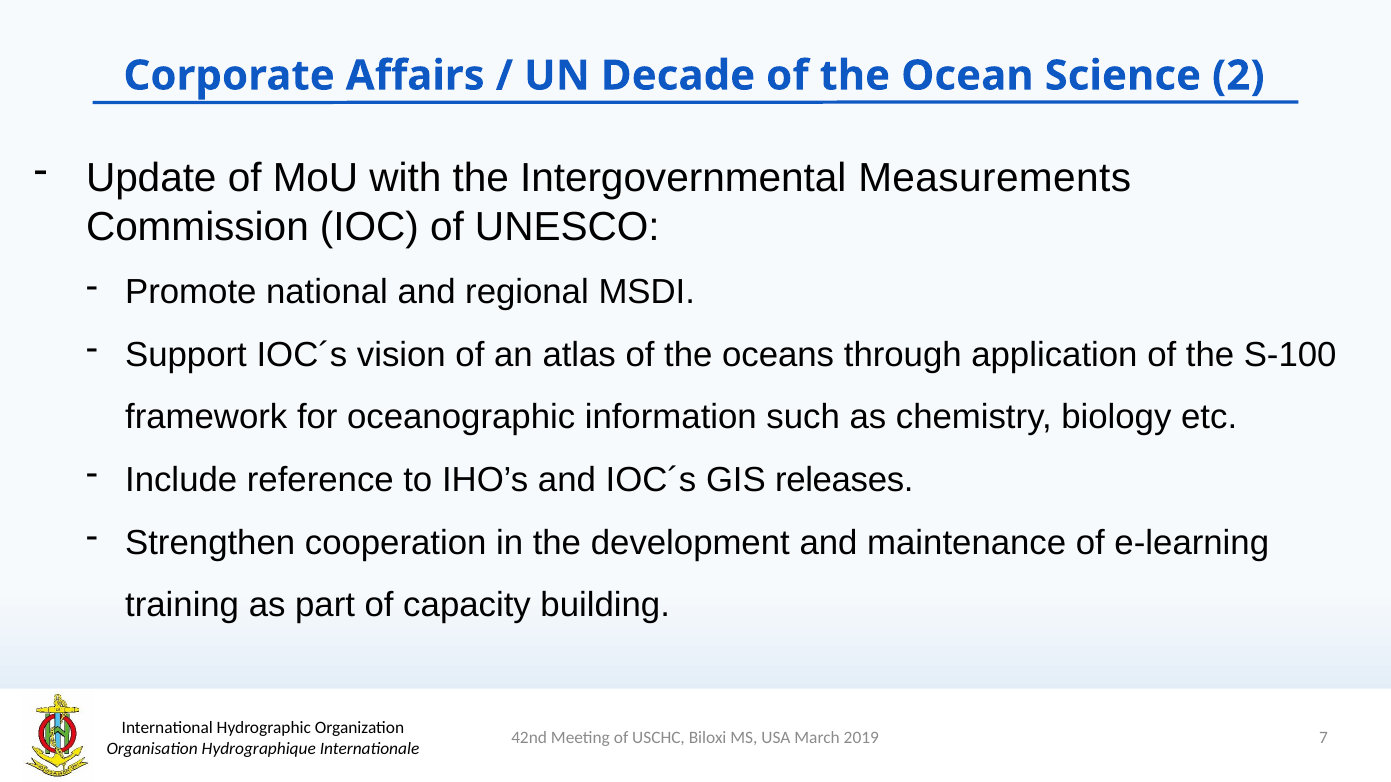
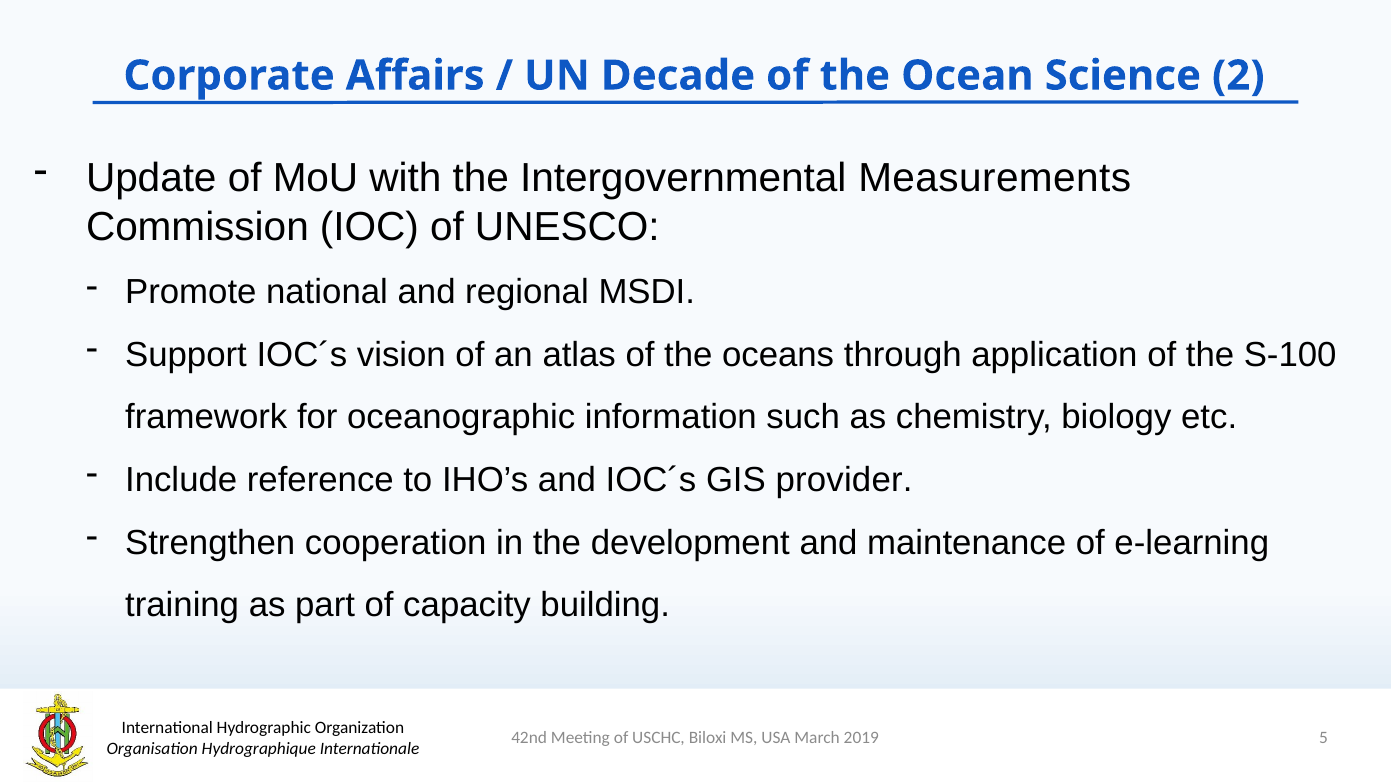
releases: releases -> provider
7: 7 -> 5
